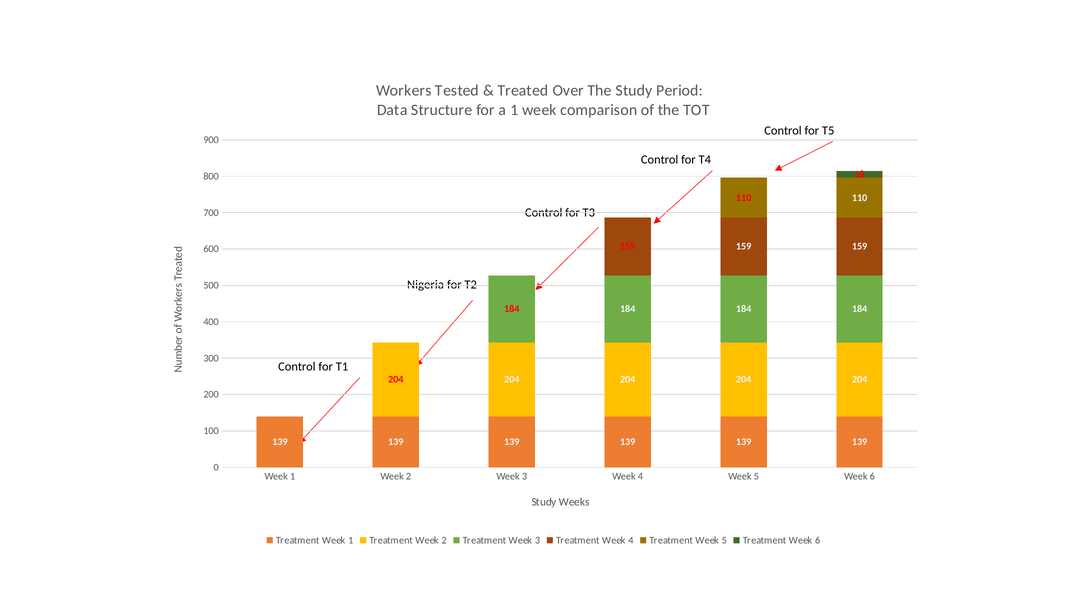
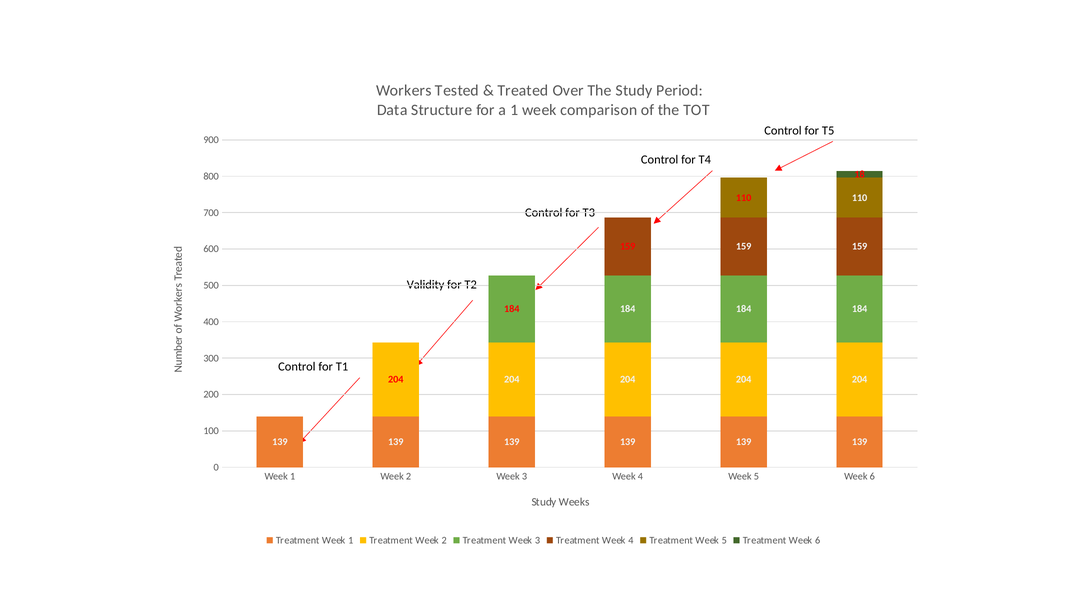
Nigeria: Nigeria -> Validity
